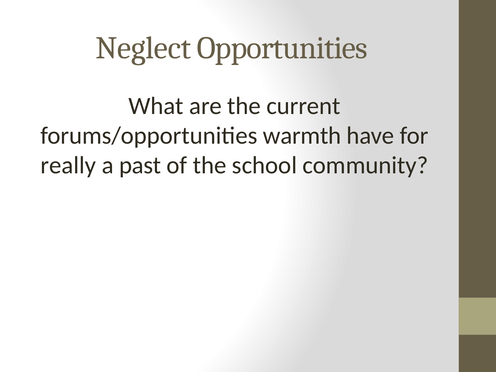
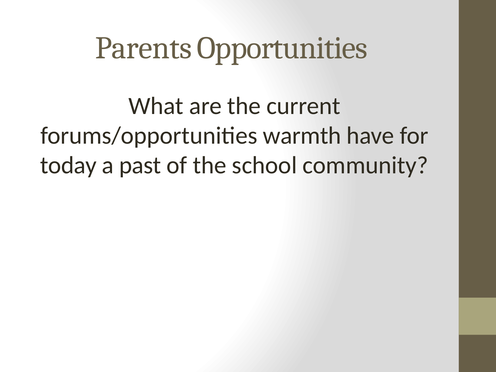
Neglect: Neglect -> Parents
really: really -> today
